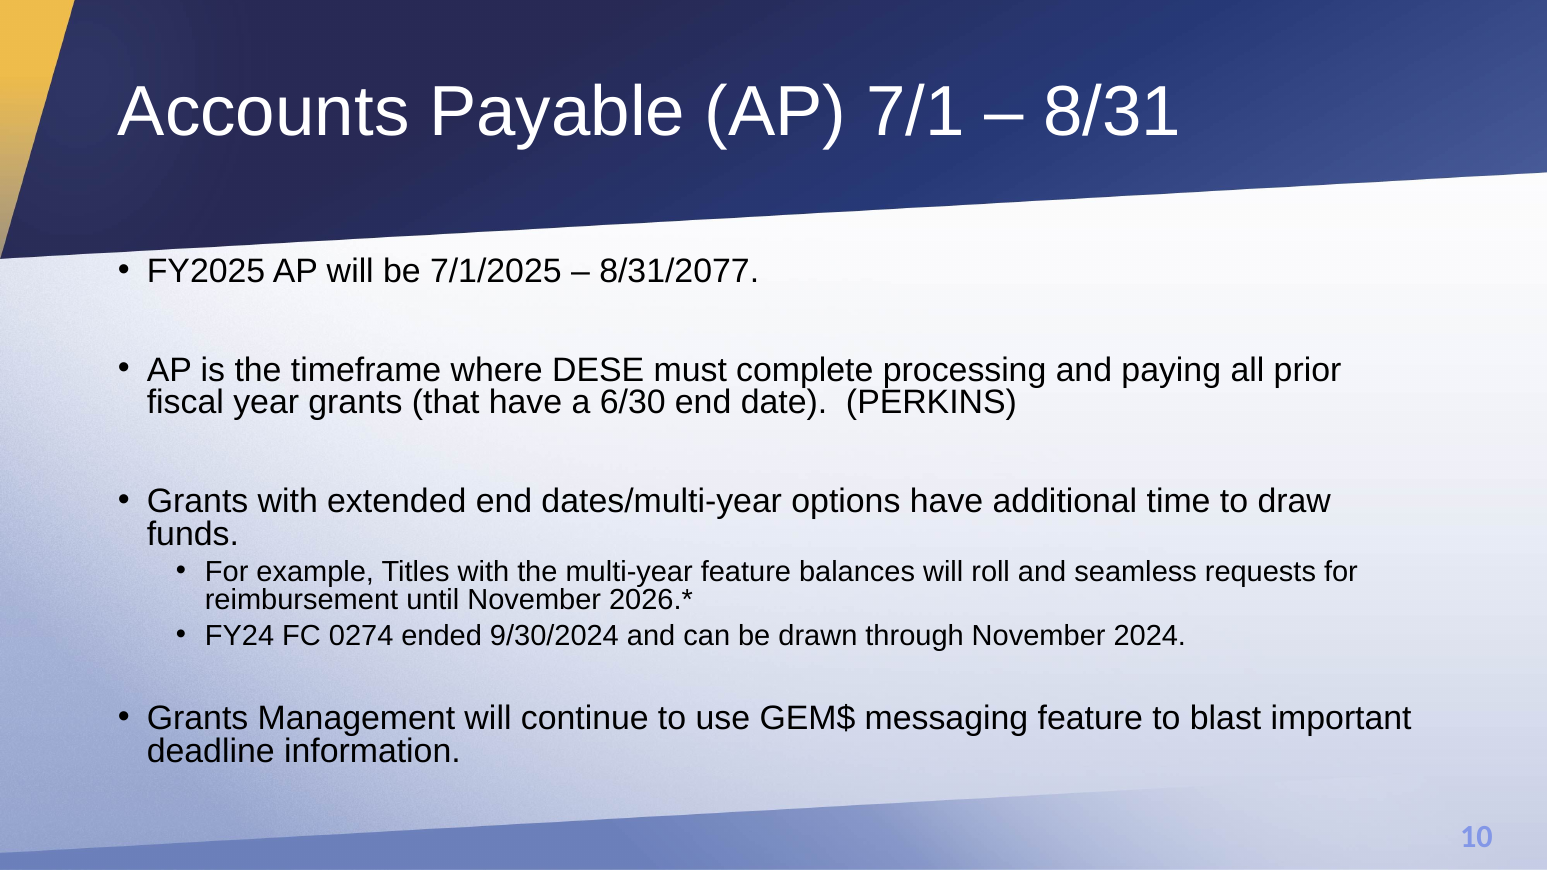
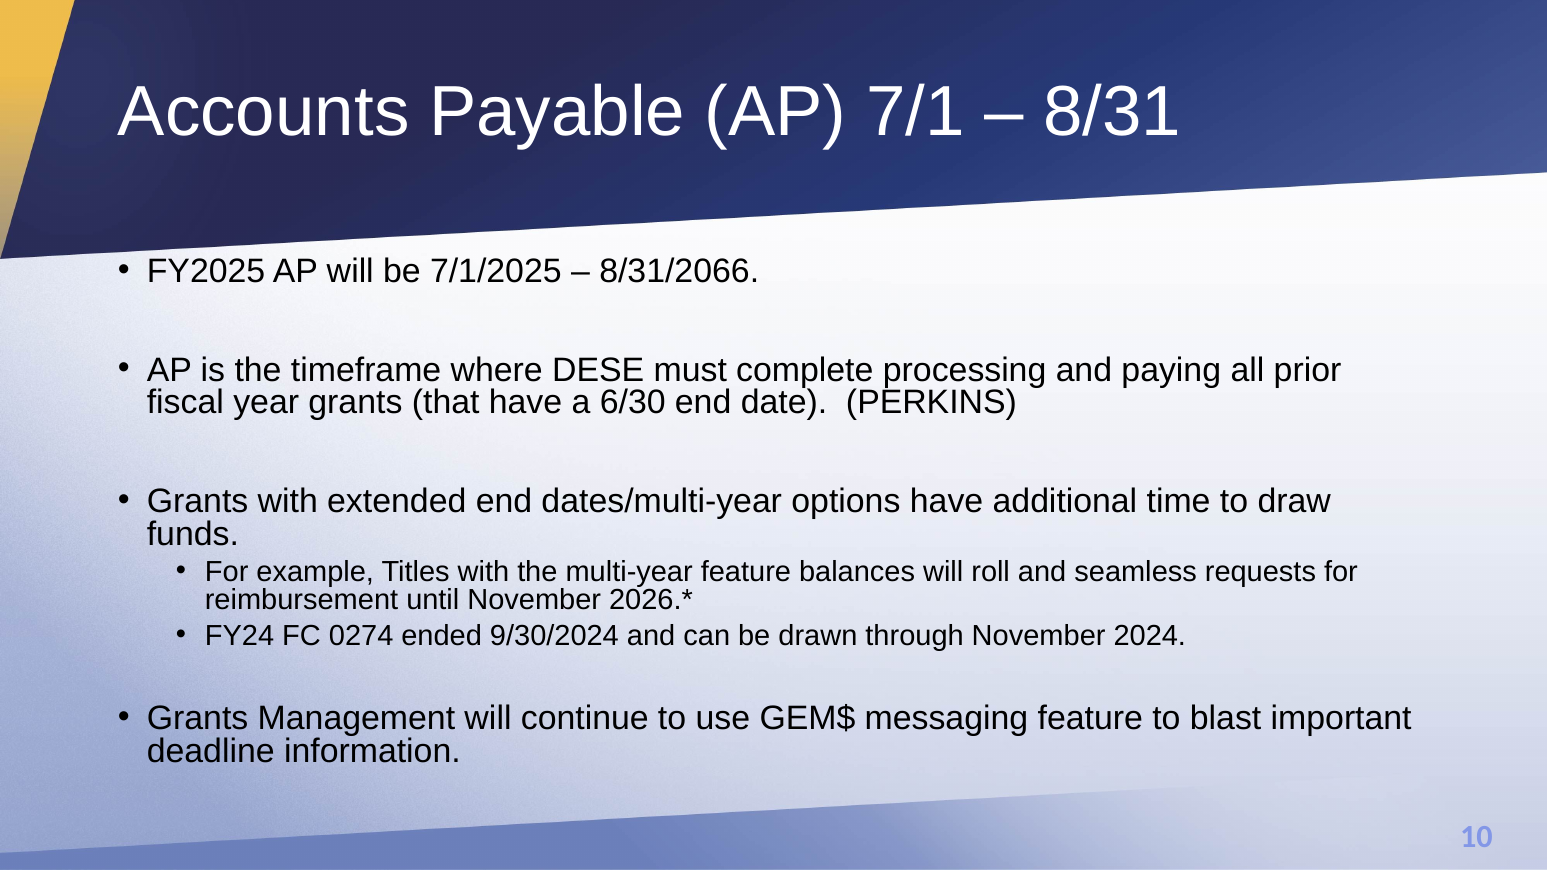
8/31/2077: 8/31/2077 -> 8/31/2066
